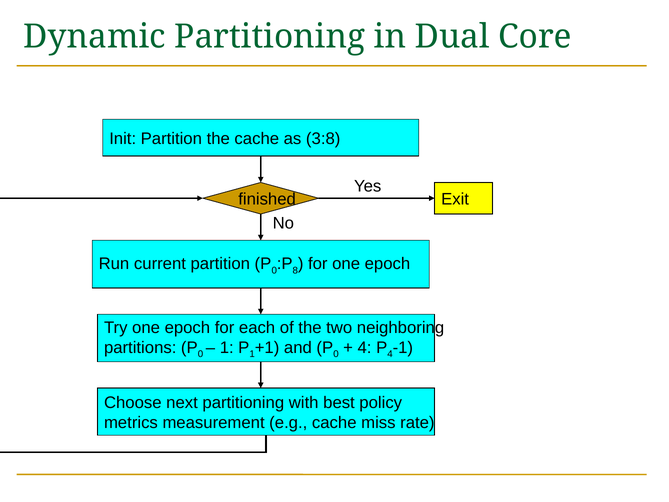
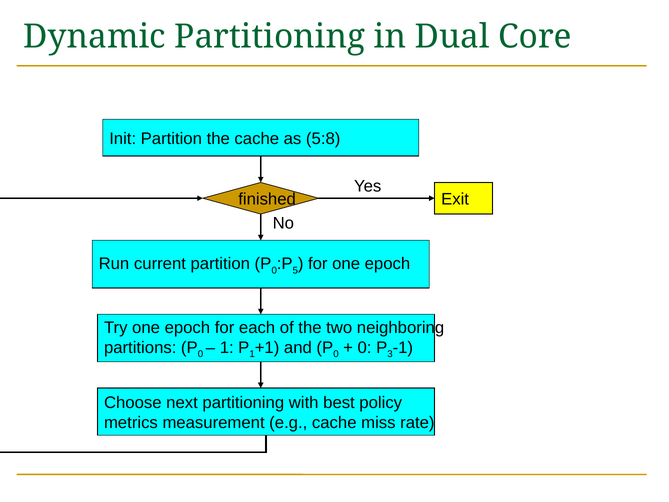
3:8: 3:8 -> 5:8
8: 8 -> 5
4 at (365, 348): 4 -> 0
4 at (390, 354): 4 -> 3
